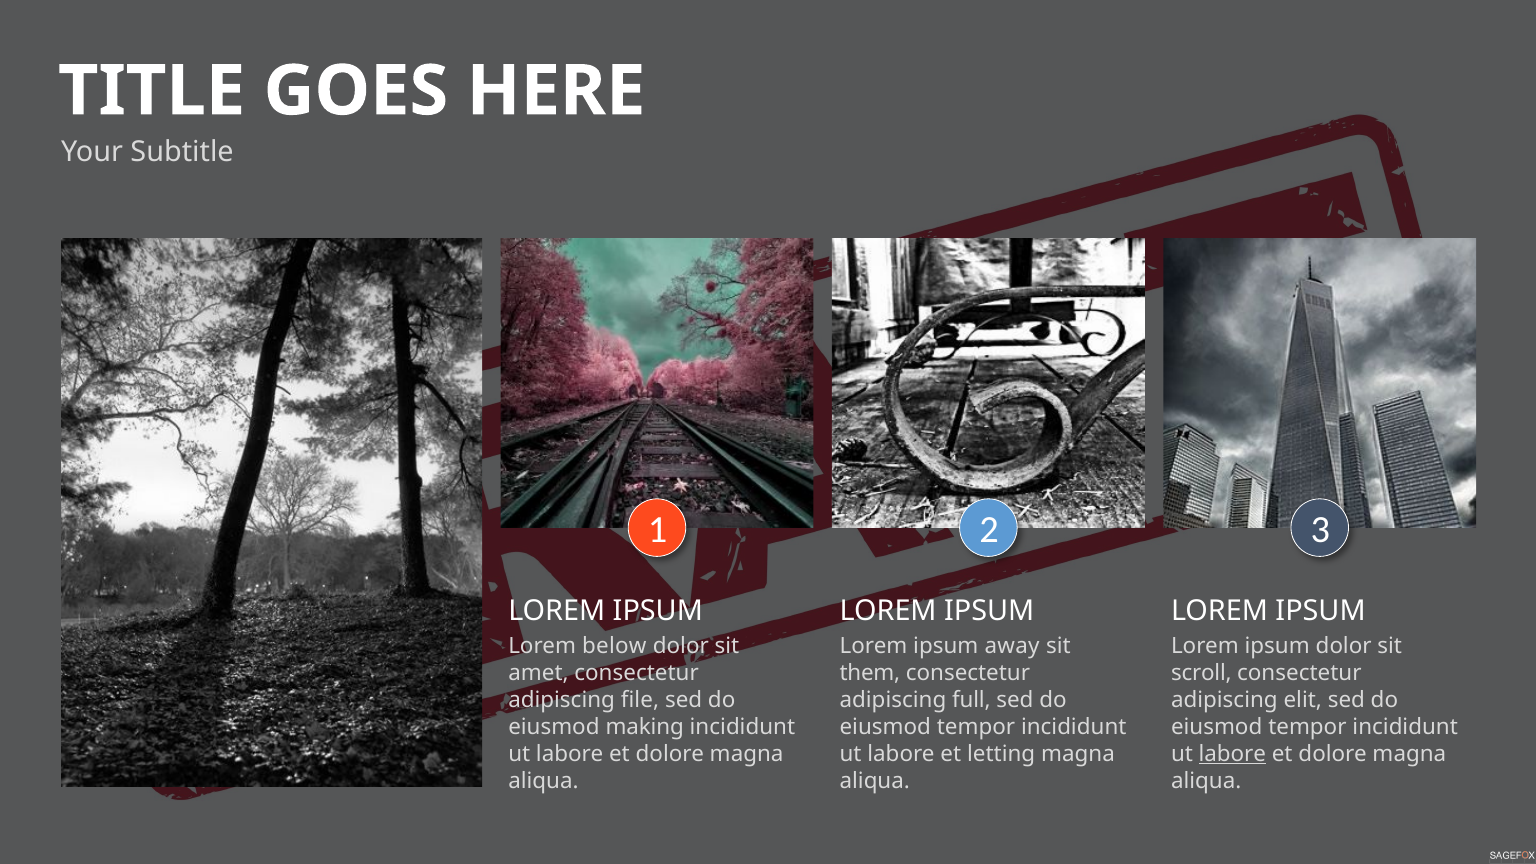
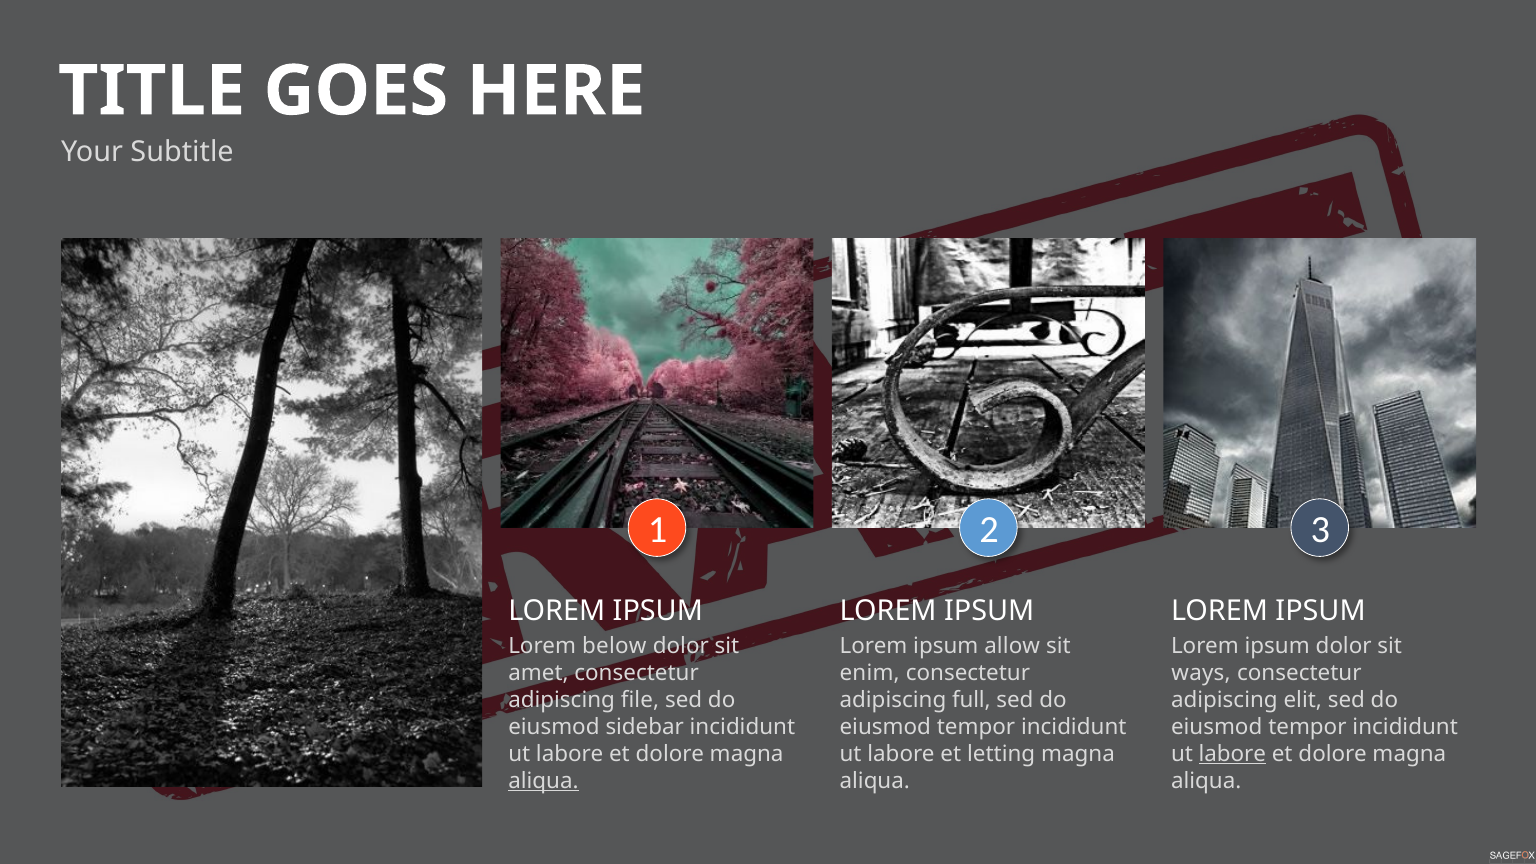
away: away -> allow
them: them -> enim
scroll: scroll -> ways
making: making -> sidebar
aliqua at (543, 781) underline: none -> present
